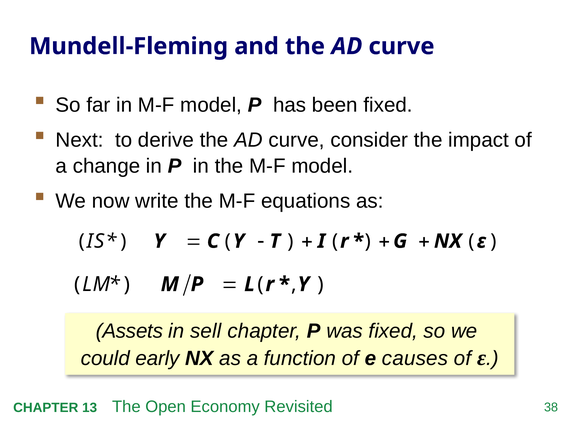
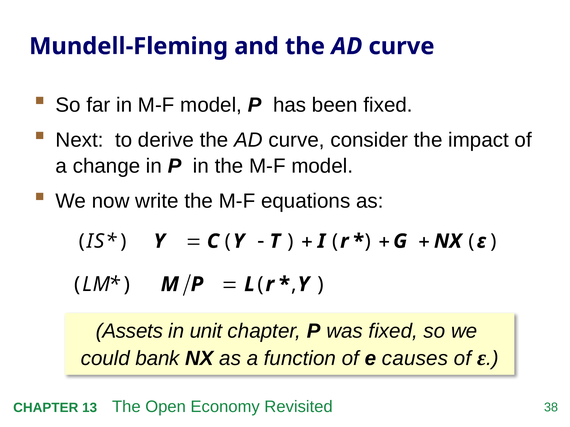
sell: sell -> unit
early: early -> bank
